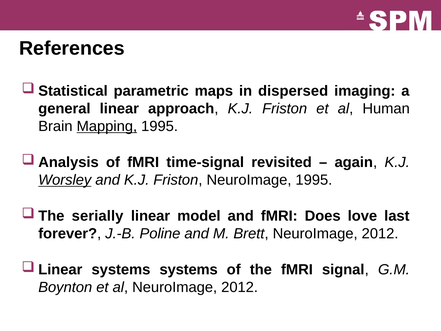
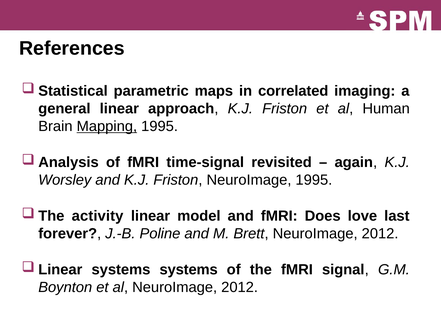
dispersed: dispersed -> correlated
Worsley underline: present -> none
serially: serially -> activity
